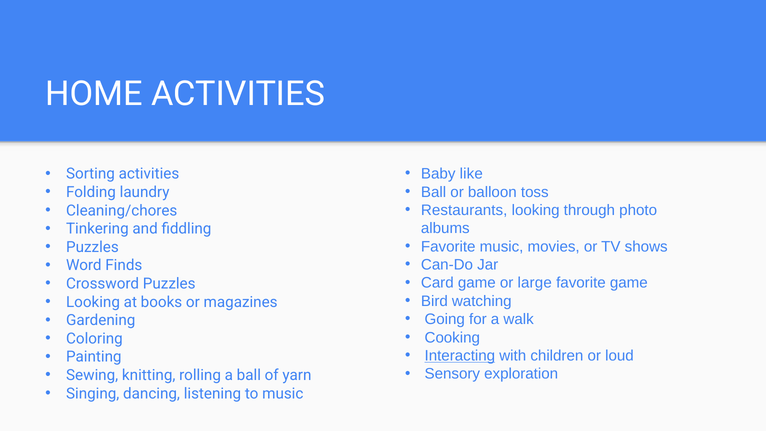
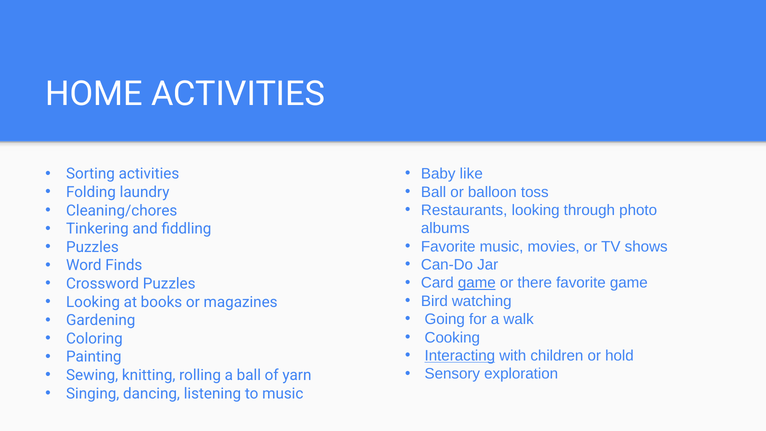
game at (477, 283) underline: none -> present
large: large -> there
loud: loud -> hold
